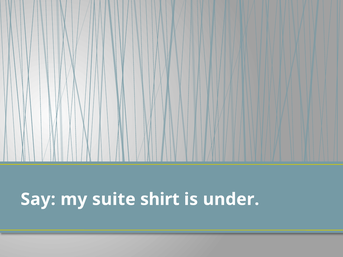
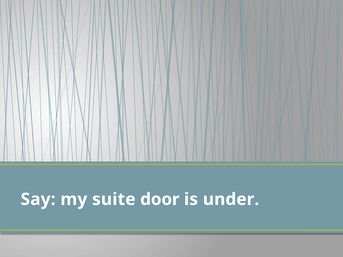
shirt: shirt -> door
